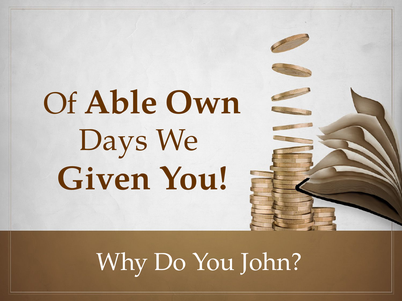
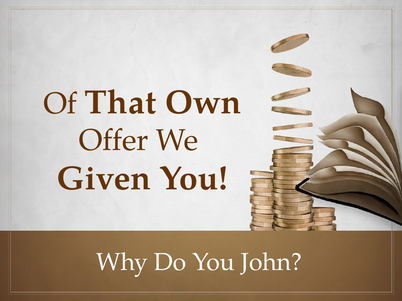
Able: Able -> That
Days: Days -> Offer
